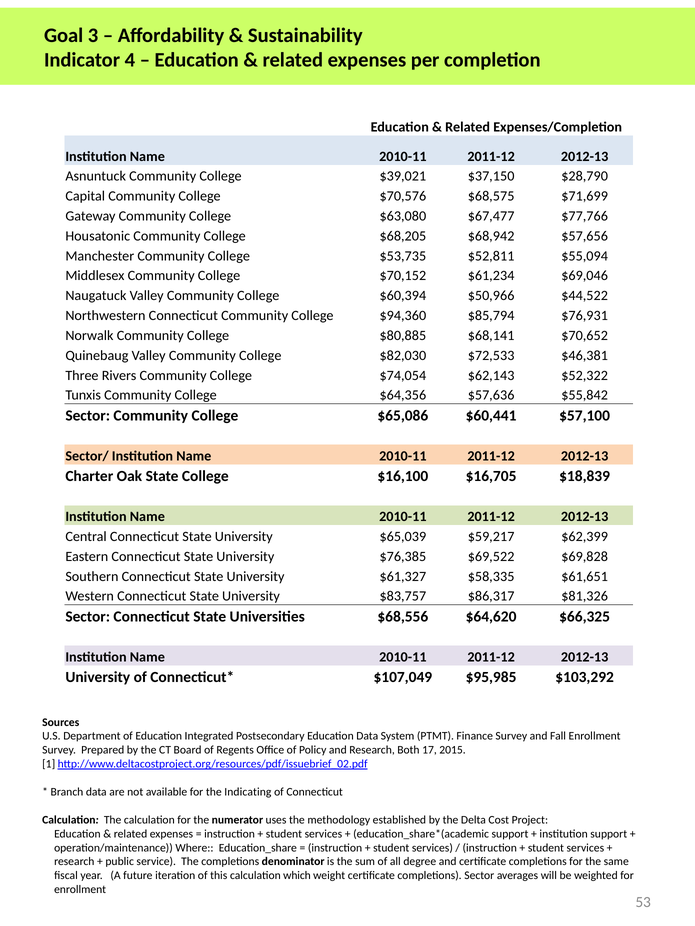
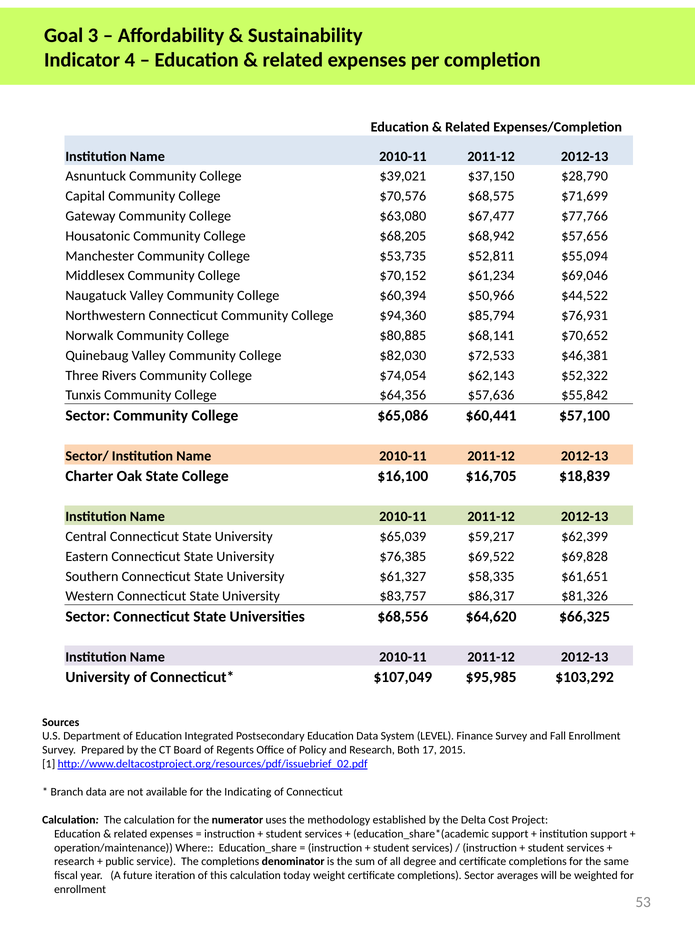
PTMT: PTMT -> LEVEL
which: which -> today
